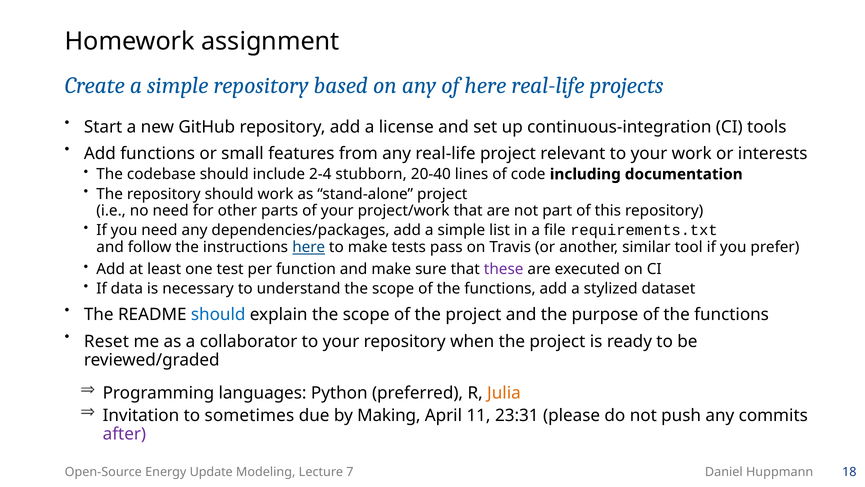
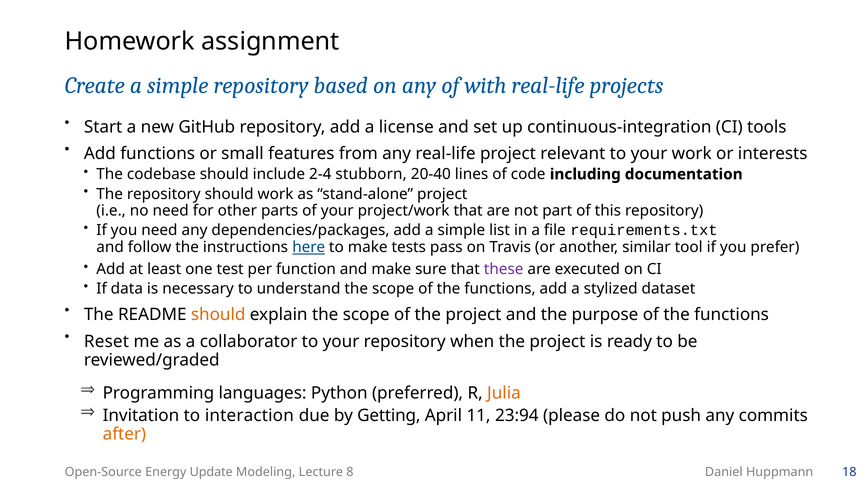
of here: here -> with
should at (218, 314) colour: blue -> orange
sometimes: sometimes -> interaction
Making: Making -> Getting
23:31: 23:31 -> 23:94
after colour: purple -> orange
7: 7 -> 8
